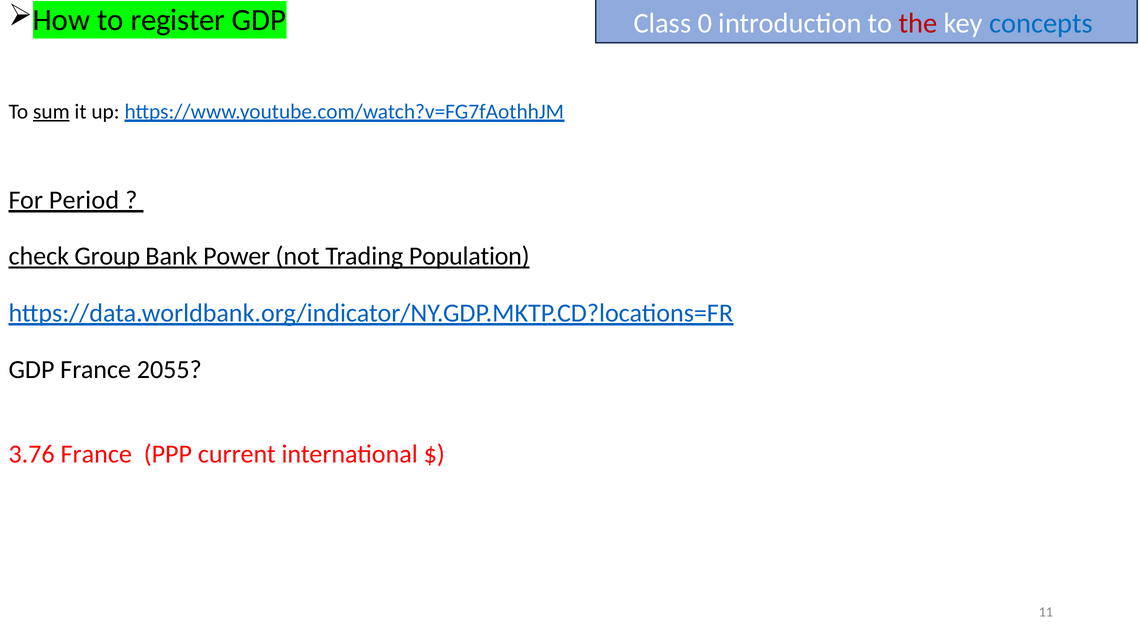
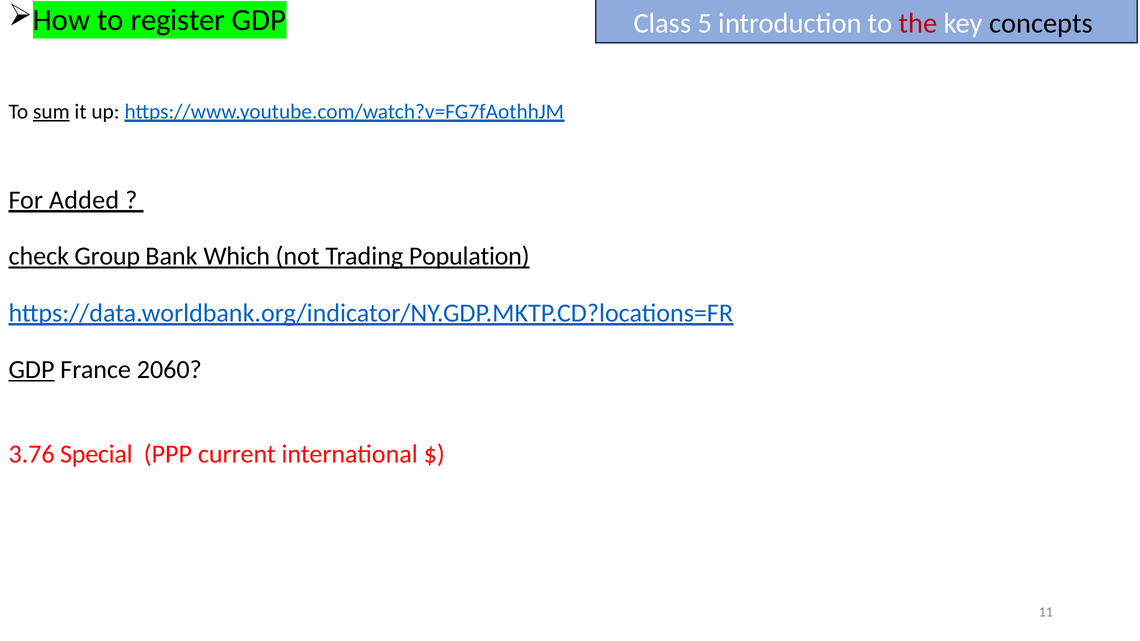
0: 0 -> 5
concepts colour: blue -> black
Period: Period -> Added
Power: Power -> Which
GDP at (32, 370) underline: none -> present
2055: 2055 -> 2060
3.76 France: France -> Special
